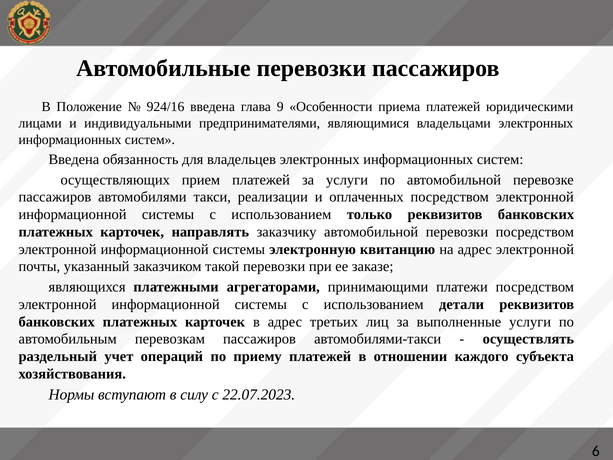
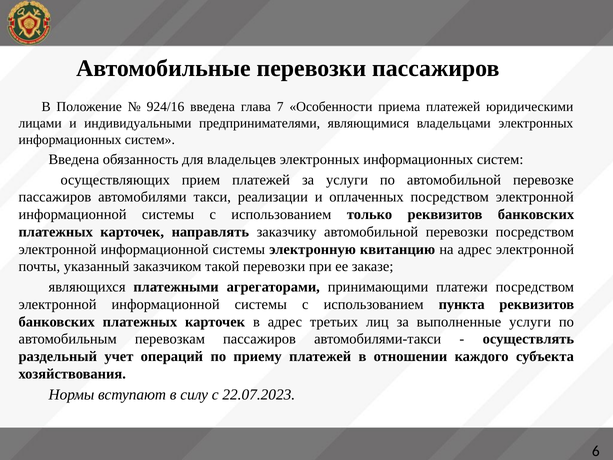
9: 9 -> 7
детали: детали -> пункта
